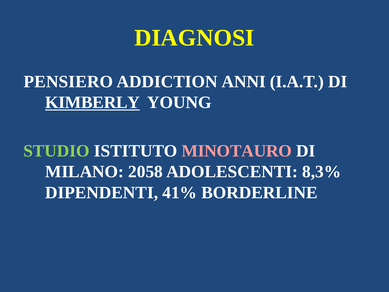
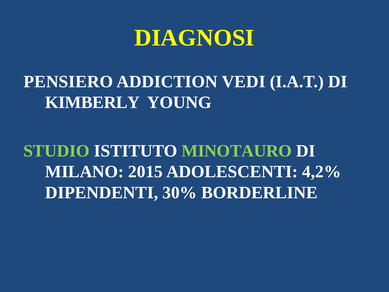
ANNI: ANNI -> VEDI
KIMBERLY underline: present -> none
MINOTAURO colour: pink -> light green
2058: 2058 -> 2015
8,3%: 8,3% -> 4,2%
41%: 41% -> 30%
